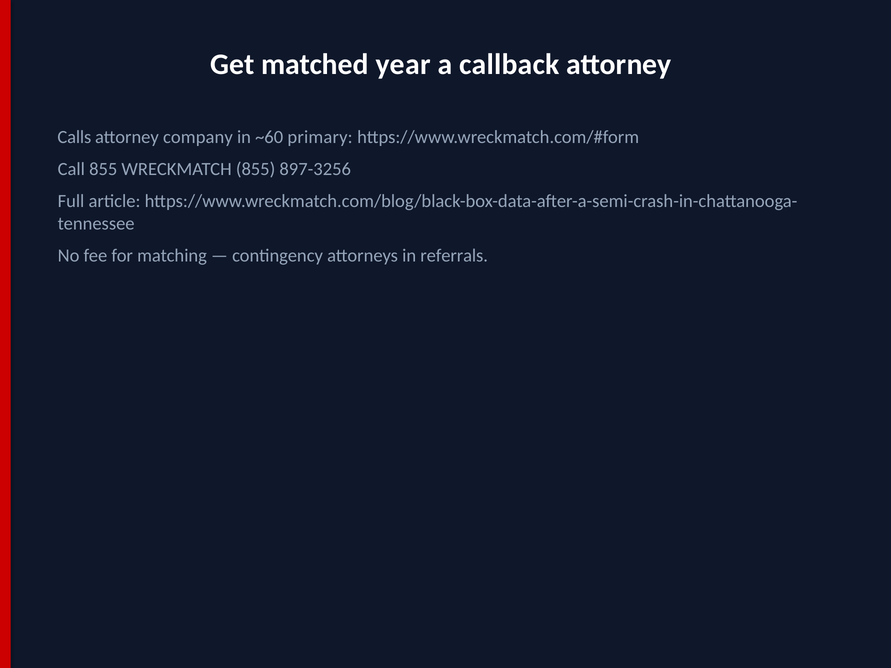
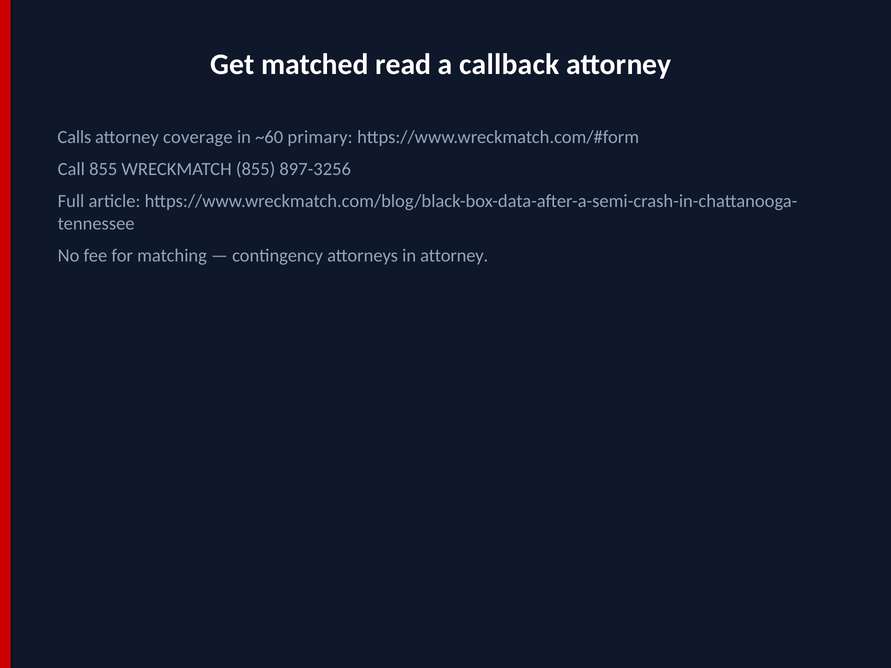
year: year -> read
company: company -> coverage
in referrals: referrals -> attorney
